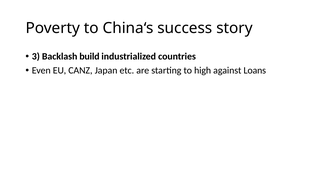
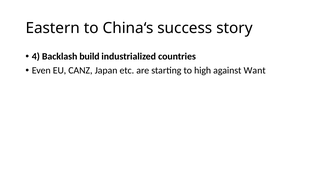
Poverty: Poverty -> Eastern
3: 3 -> 4
Loans: Loans -> Want
